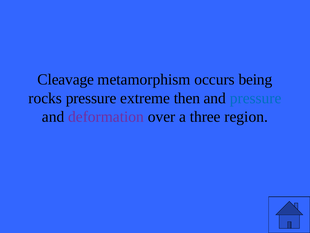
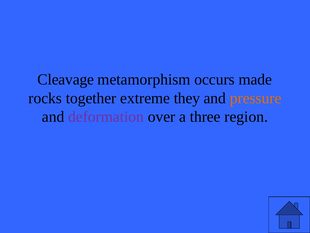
being: being -> made
rocks pressure: pressure -> together
then: then -> they
pressure at (256, 98) colour: blue -> orange
